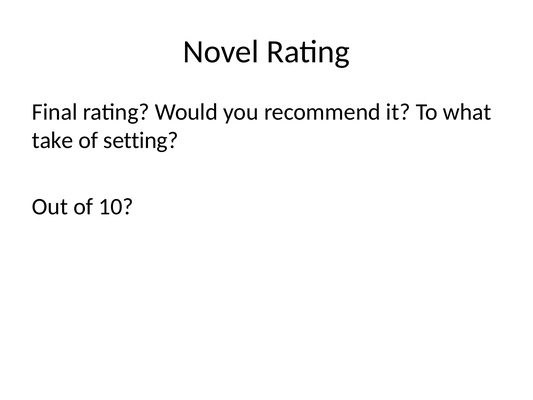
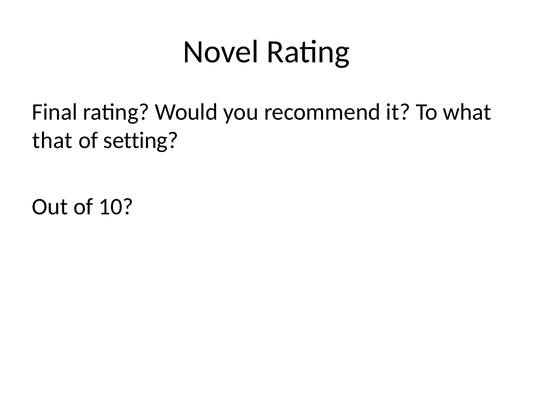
take: take -> that
